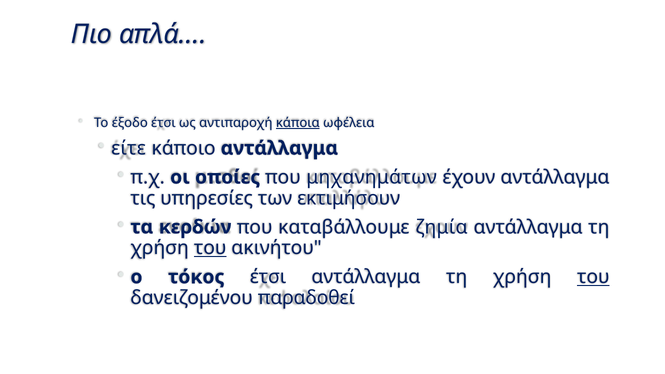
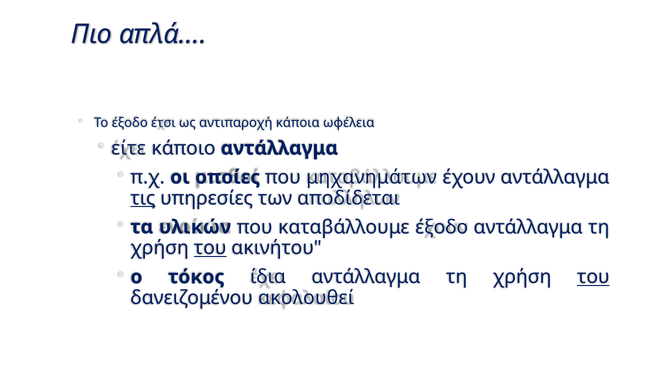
κάποια underline: present -> none
τις underline: none -> present
εκτιμήσουν: εκτιμήσουν -> αποδίδεται
κερδών: κερδών -> υλικών
καταβάλλουμε ζημία: ζημία -> έξοδο
τόκος έτσι: έτσι -> ίδια
παραδοθεί: παραδοθεί -> ακολουθεί
